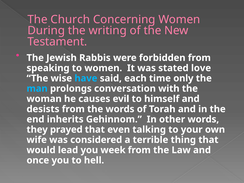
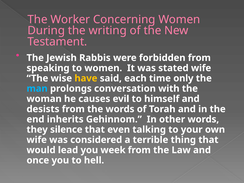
Church: Church -> Worker
stated love: love -> wife
have colour: light blue -> yellow
prayed: prayed -> silence
